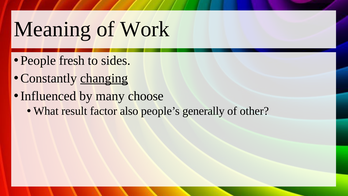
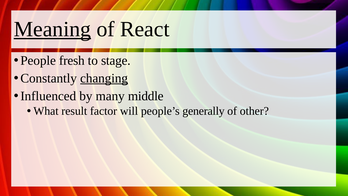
Meaning underline: none -> present
Work: Work -> React
sides: sides -> stage
choose: choose -> middle
also: also -> will
